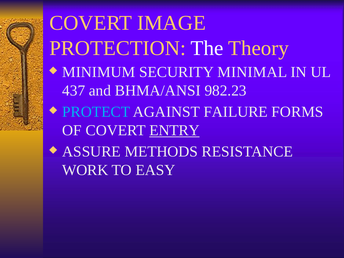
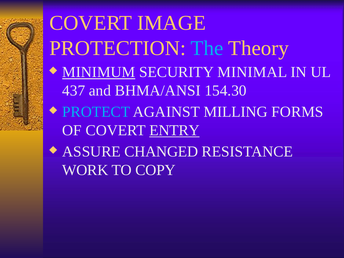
The colour: white -> light blue
MINIMUM underline: none -> present
982.23: 982.23 -> 154.30
FAILURE: FAILURE -> MILLING
METHODS: METHODS -> CHANGED
EASY: EASY -> COPY
